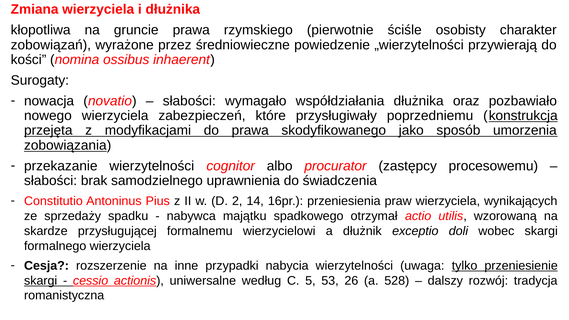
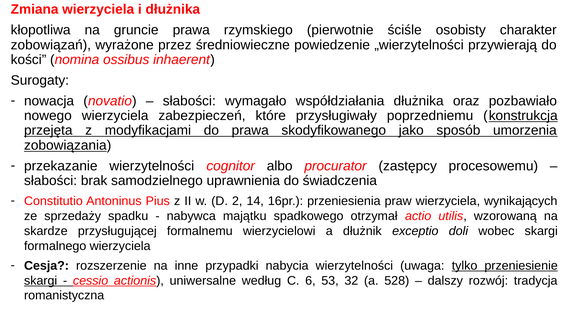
5: 5 -> 6
26: 26 -> 32
